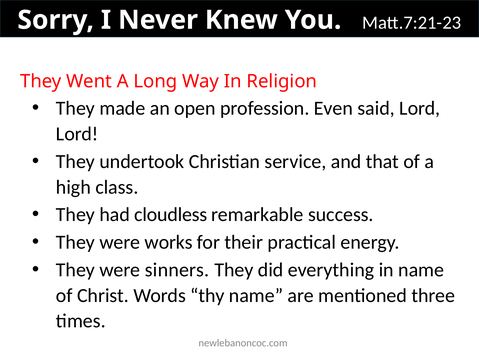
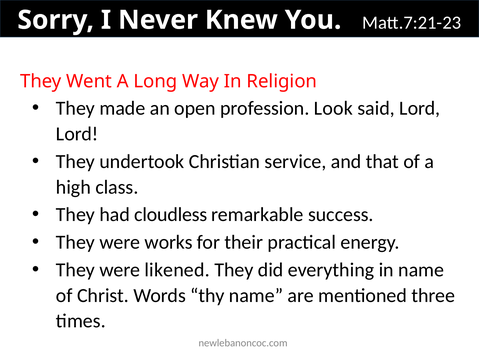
Even: Even -> Look
sinners: sinners -> likened
